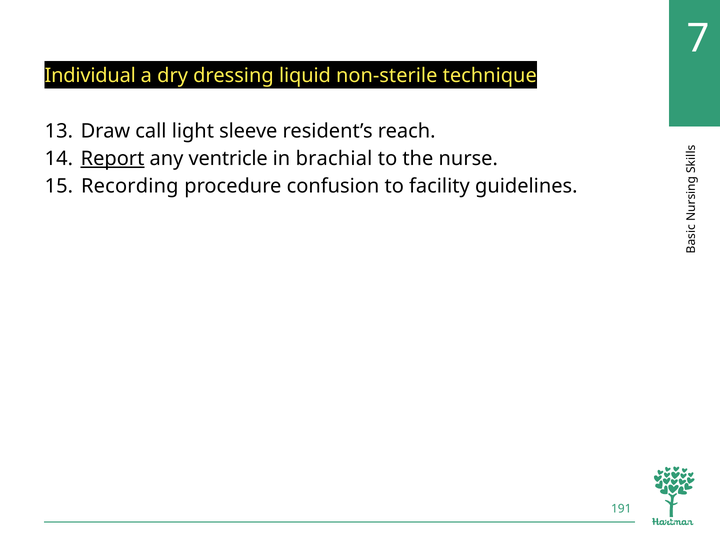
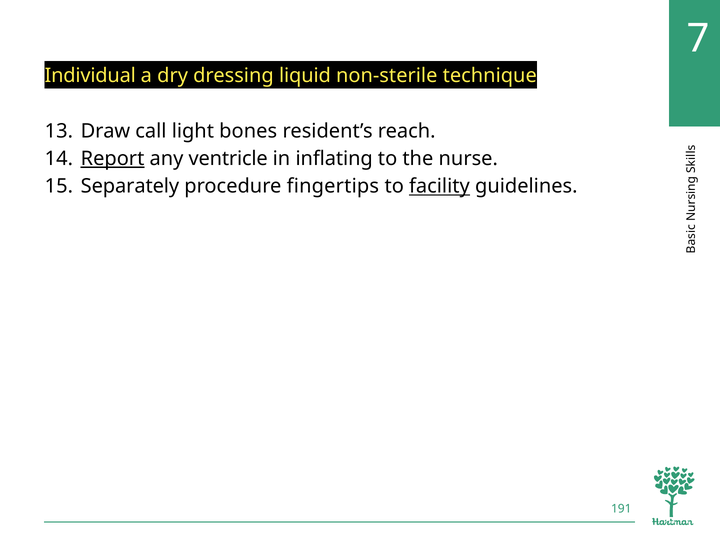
sleeve: sleeve -> bones
brachial: brachial -> inflating
Recording: Recording -> Separately
confusion: confusion -> fingertips
facility underline: none -> present
